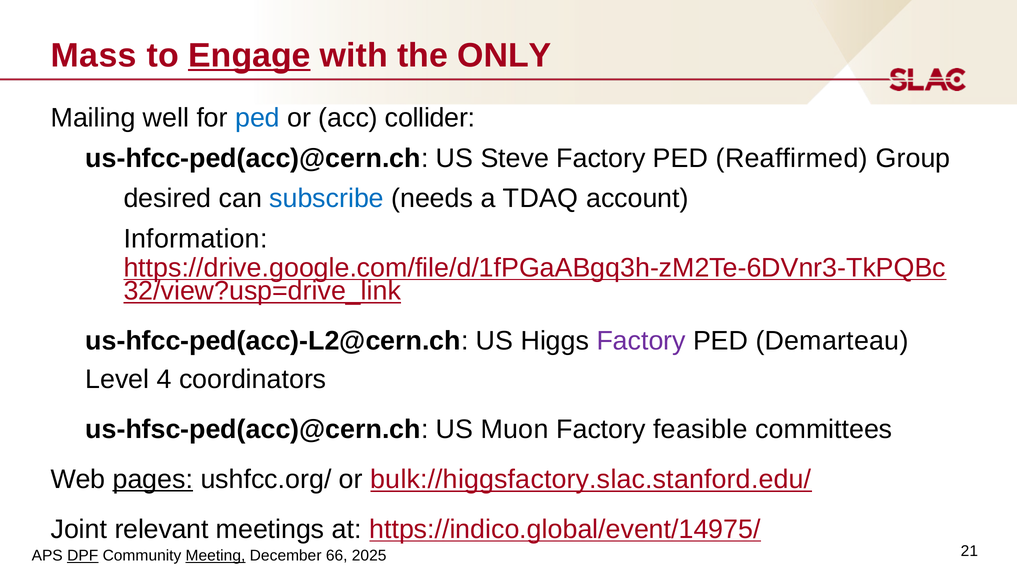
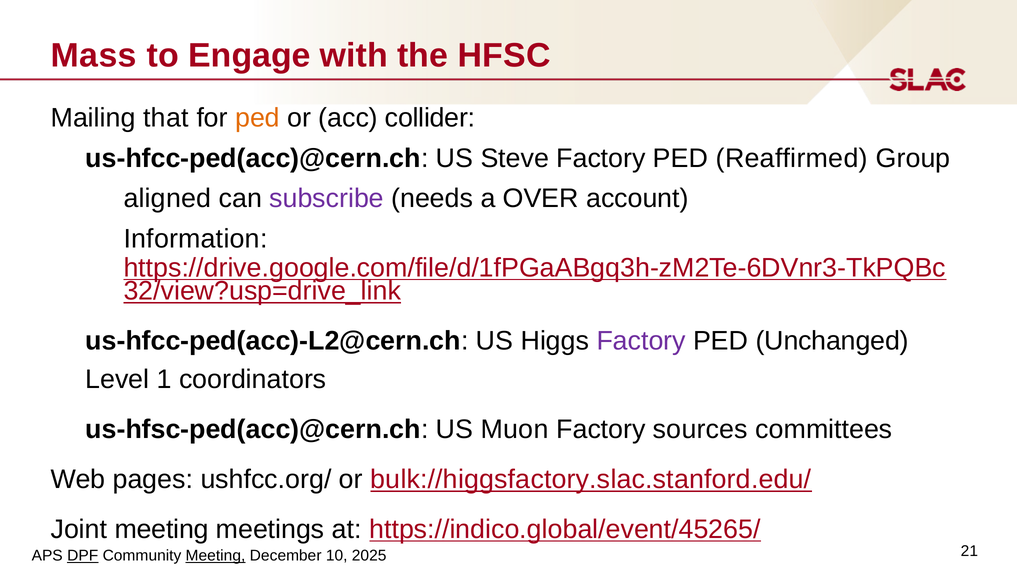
Engage underline: present -> none
ONLY: ONLY -> HFSC
well: well -> that
ped at (257, 118) colour: blue -> orange
desired: desired -> aligned
subscribe colour: blue -> purple
TDAQ: TDAQ -> OVER
Demarteau: Demarteau -> Unchanged
4: 4 -> 1
feasible: feasible -> sources
pages underline: present -> none
Joint relevant: relevant -> meeting
https://indico.global/event/14975/: https://indico.global/event/14975/ -> https://indico.global/event/45265/
66: 66 -> 10
